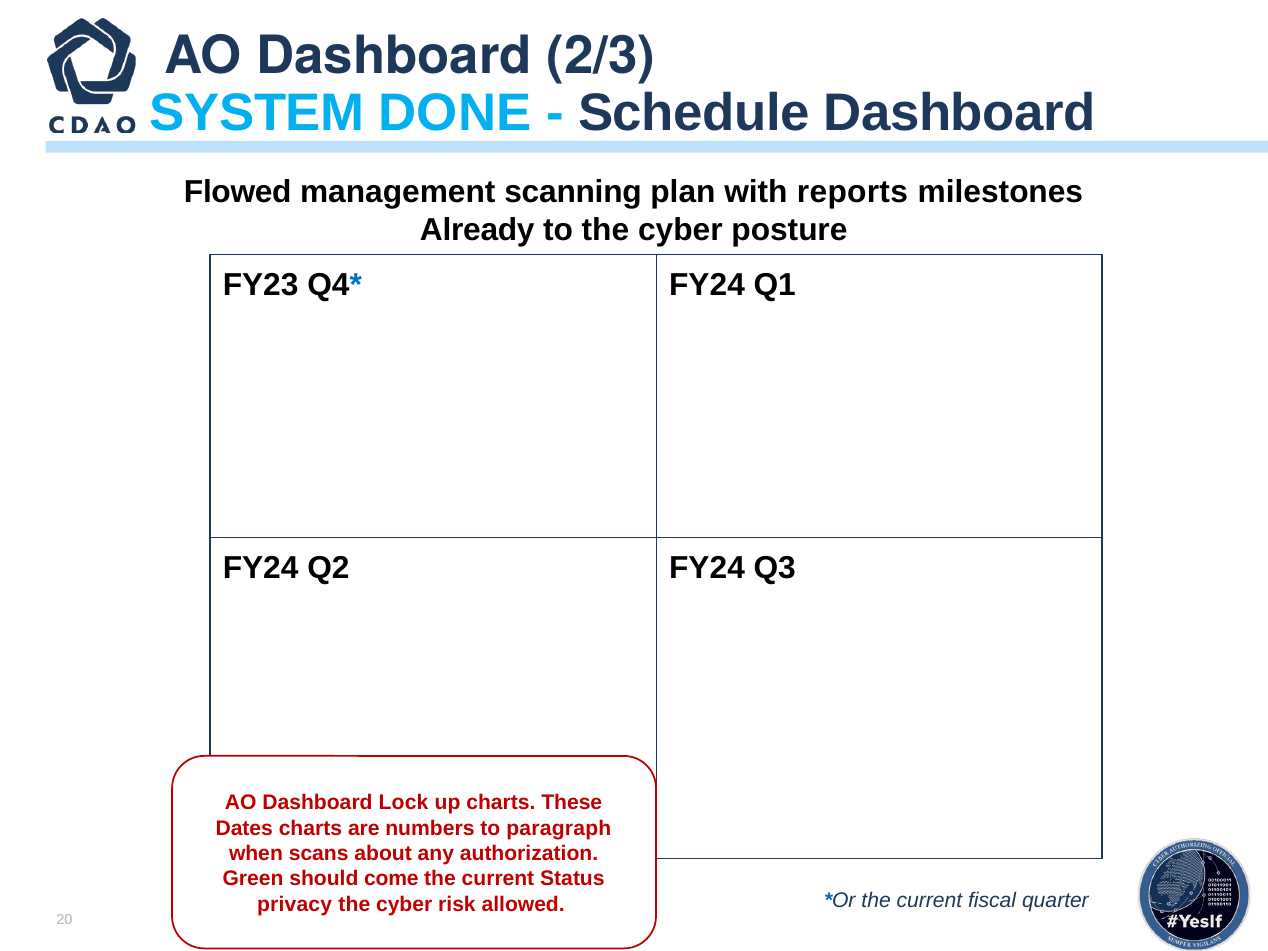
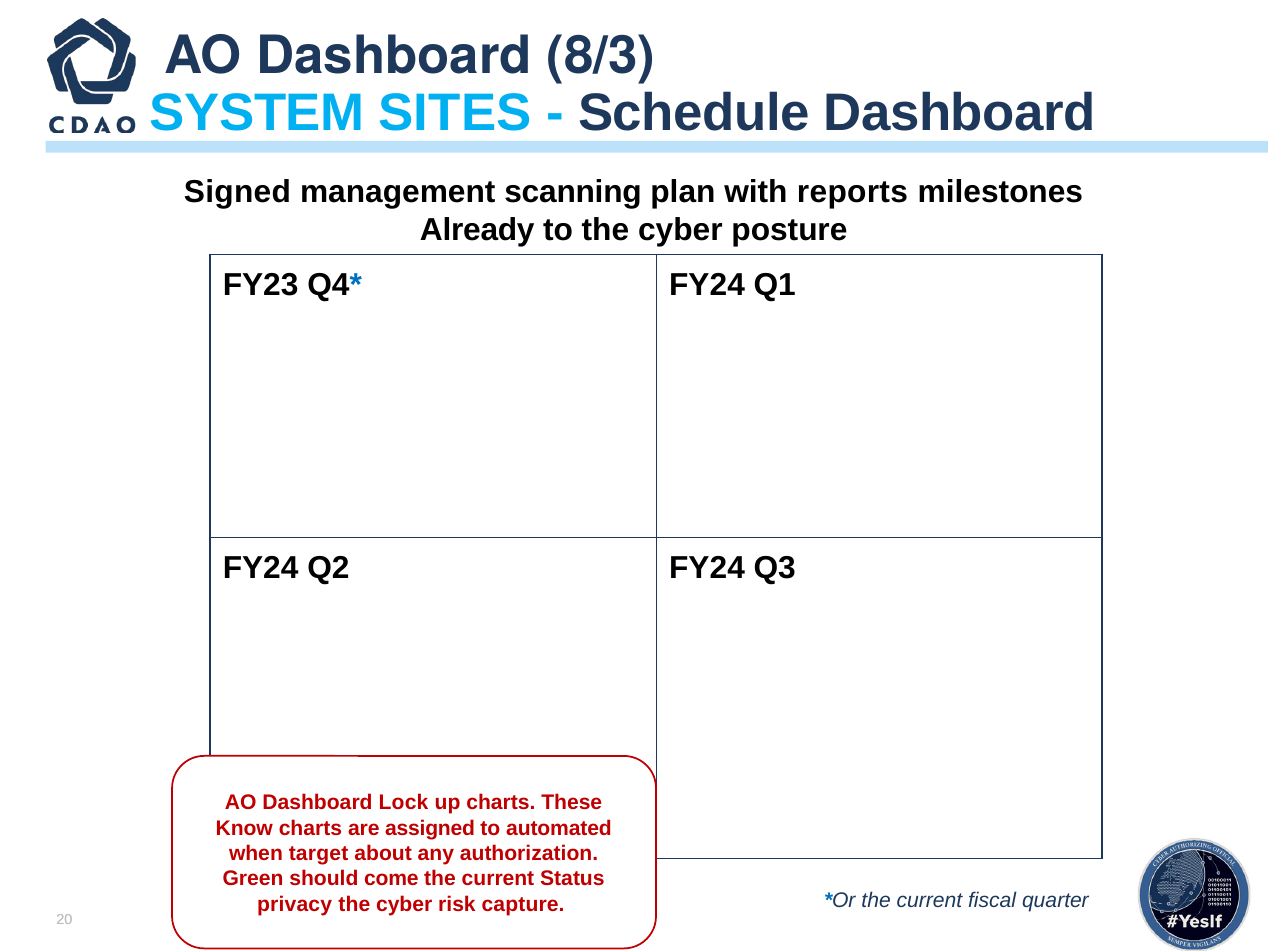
2/3: 2/3 -> 8/3
DONE: DONE -> SITES
Flowed: Flowed -> Signed
Dates: Dates -> Know
numbers: numbers -> assigned
paragraph: paragraph -> automated
scans: scans -> target
allowed: allowed -> capture
